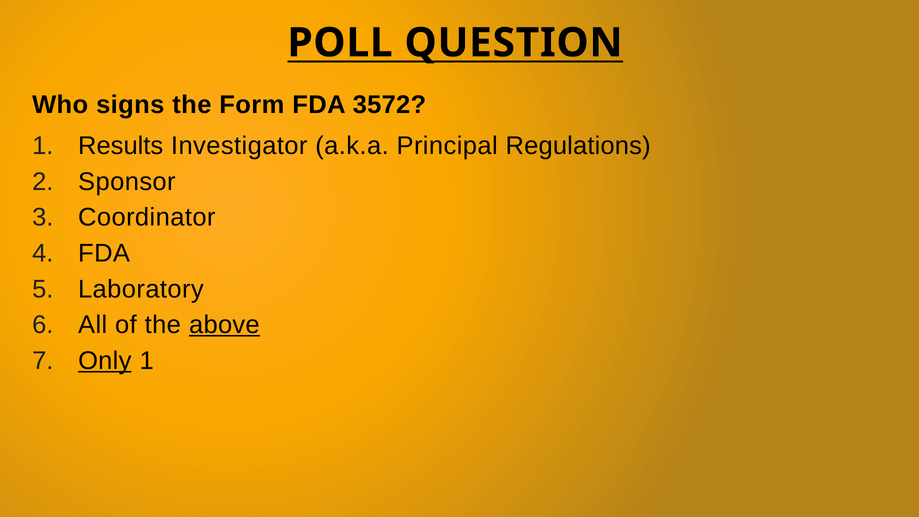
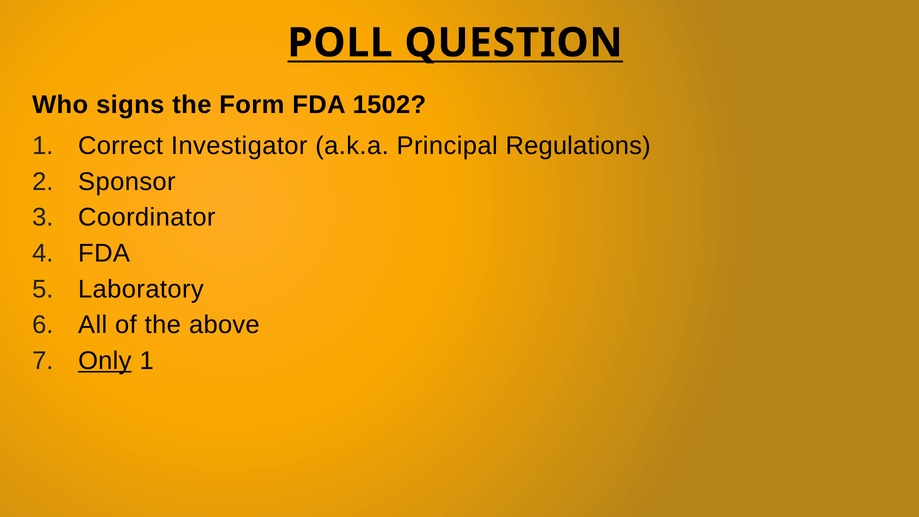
3572: 3572 -> 1502
Results: Results -> Correct
above underline: present -> none
